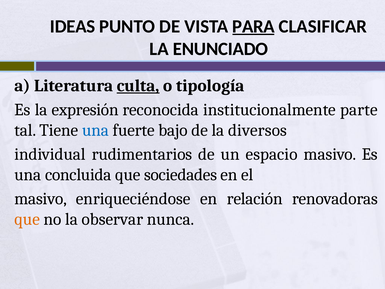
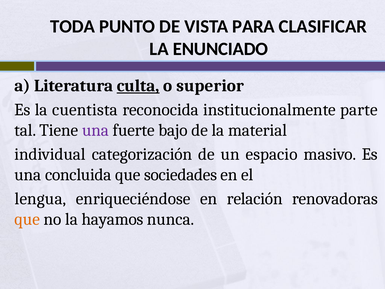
IDEAS: IDEAS -> TODA
PARA underline: present -> none
tipología: tipología -> superior
expresión: expresión -> cuentista
una at (95, 130) colour: blue -> purple
diversos: diversos -> material
rudimentarios: rudimentarios -> categorización
masivo at (41, 199): masivo -> lengua
observar: observar -> hayamos
